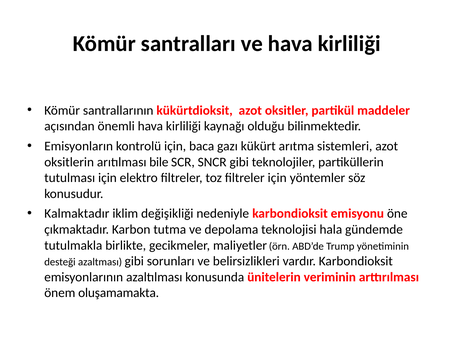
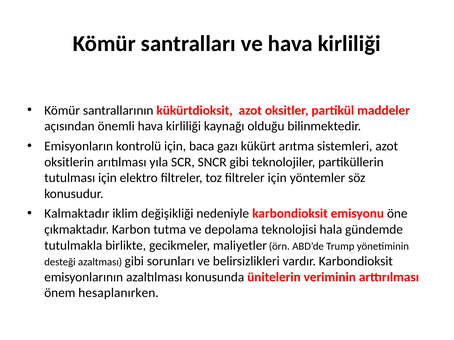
bile: bile -> yıla
oluşamamakta: oluşamamakta -> hesaplanırken
